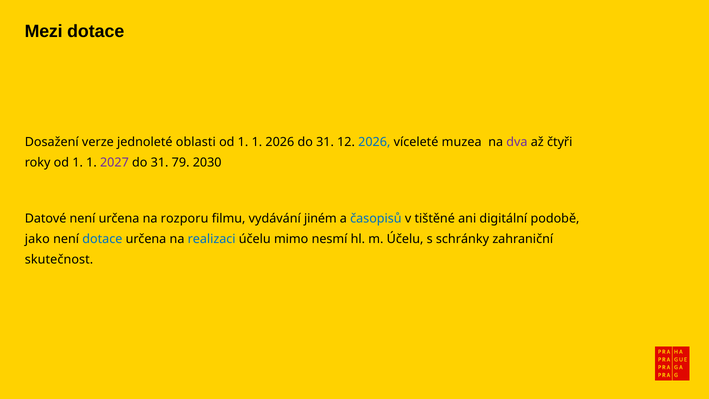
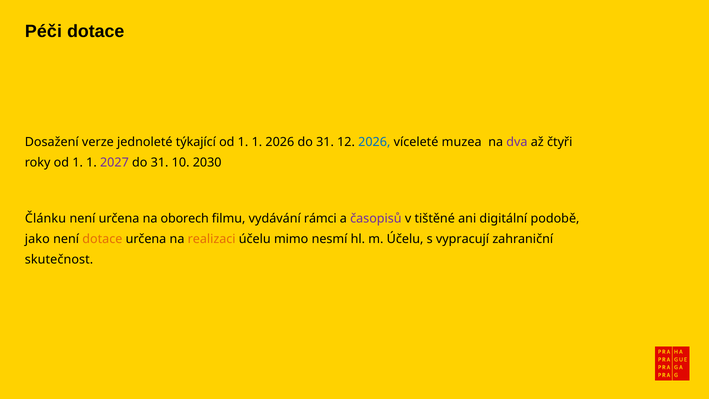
Mezi: Mezi -> Péči
oblasti: oblasti -> týkající
79: 79 -> 10
Datové: Datové -> Článku
rozporu: rozporu -> oborech
jiném: jiném -> rámci
časopisů colour: blue -> purple
dotace at (102, 239) colour: blue -> orange
realizaci colour: blue -> orange
schránky: schránky -> vypracují
